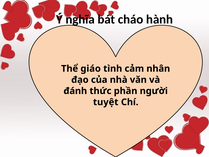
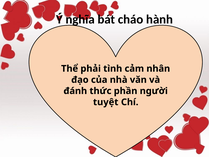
giáo: giáo -> phải
